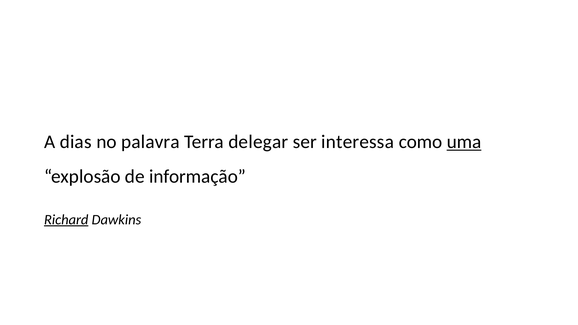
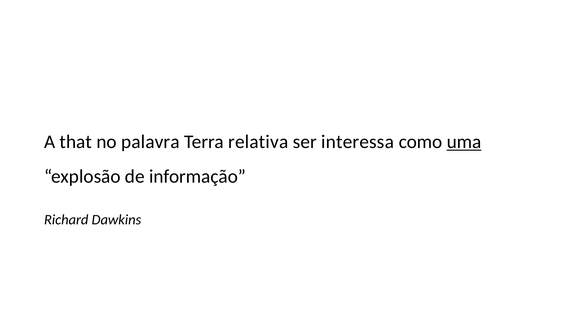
dias: dias -> that
delegar: delegar -> relativa
Richard underline: present -> none
